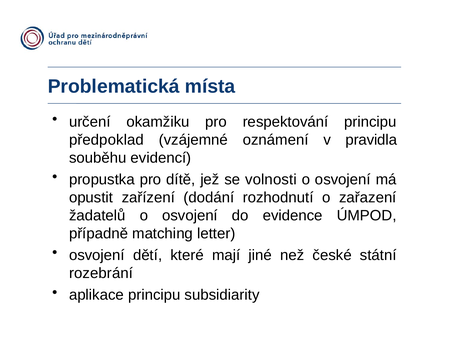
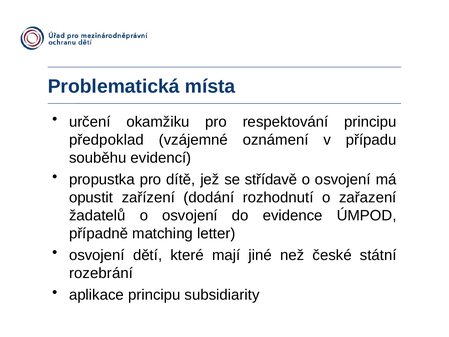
pravidla: pravidla -> případu
volnosti: volnosti -> střídavě
